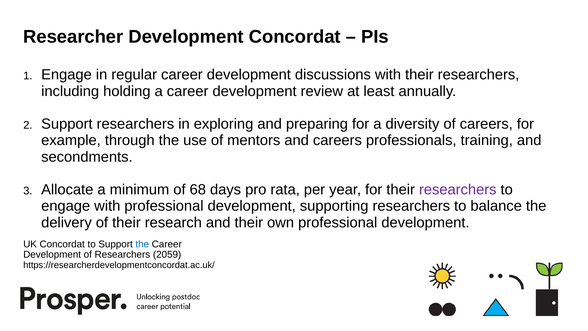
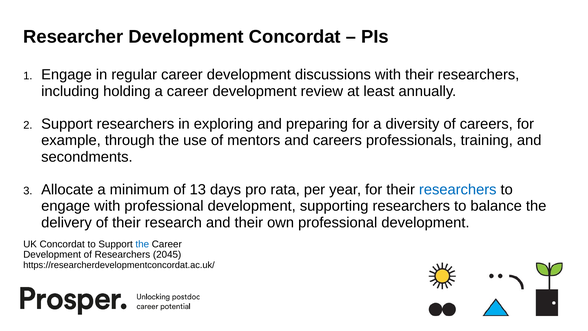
68: 68 -> 13
researchers at (458, 190) colour: purple -> blue
2059: 2059 -> 2045
